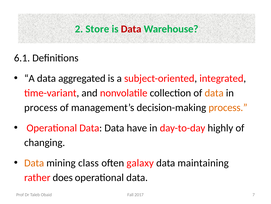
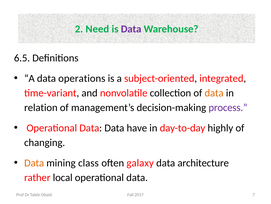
Store: Store -> Need
Data at (131, 29) colour: red -> purple
6.1: 6.1 -> 6.5
aggregated: aggregated -> operations
process at (41, 107): process -> relation
process at (228, 107) colour: orange -> purple
maintaining: maintaining -> architecture
does: does -> local
